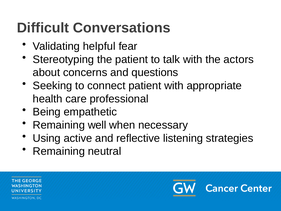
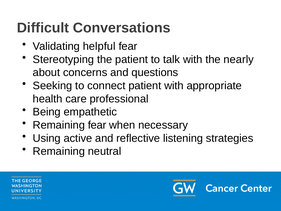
actors: actors -> nearly
Remaining well: well -> fear
